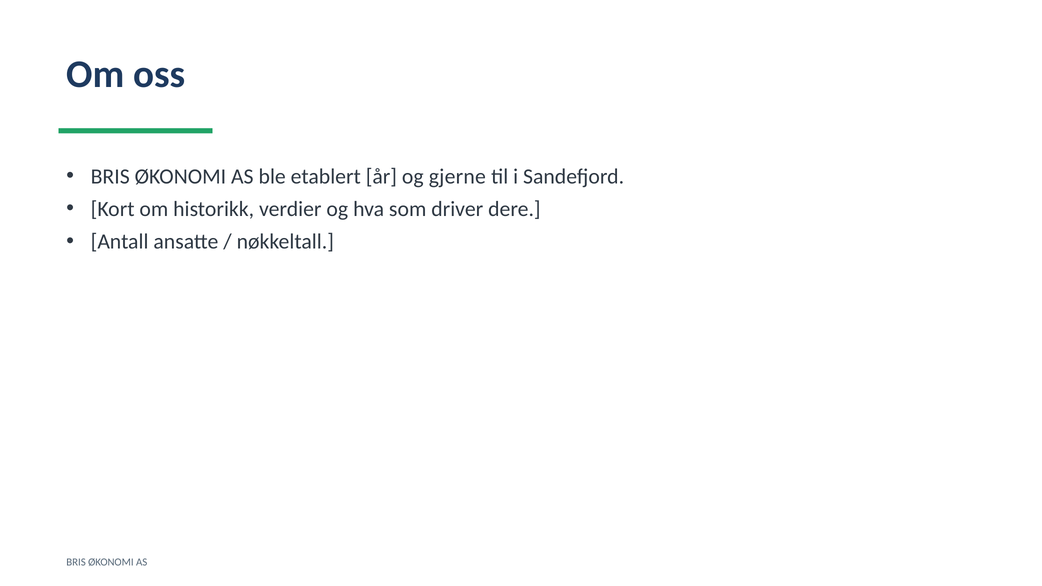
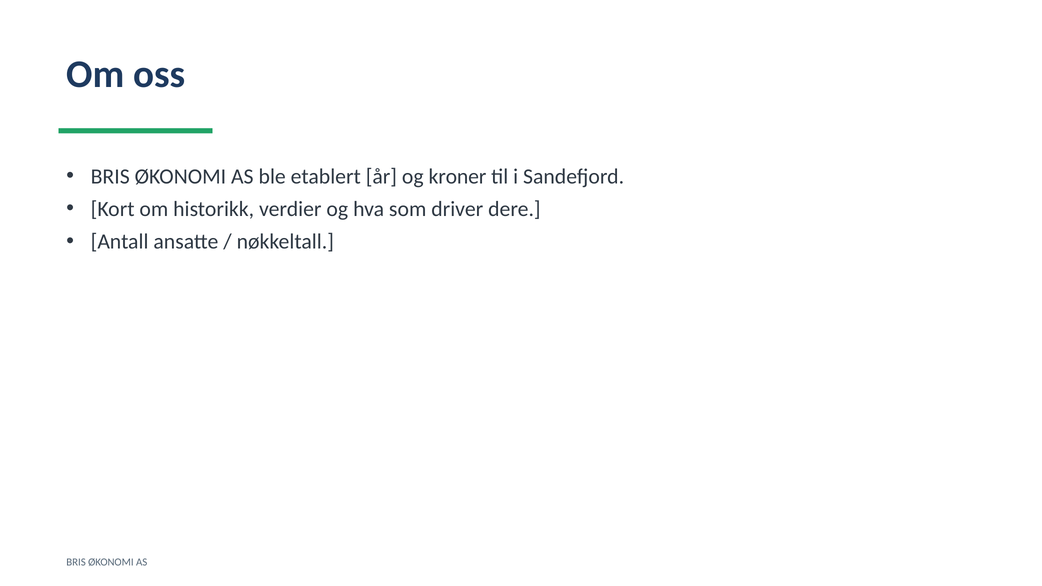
gjerne: gjerne -> kroner
